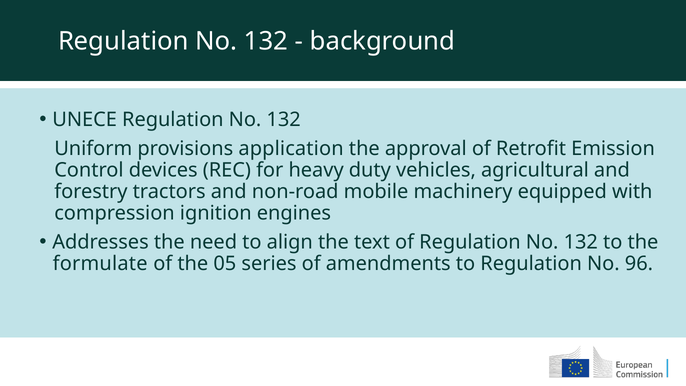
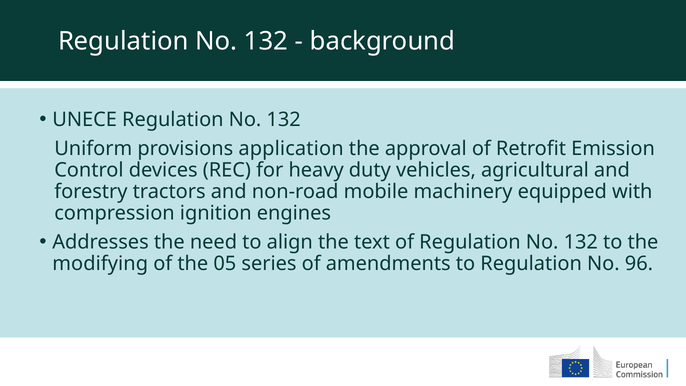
formulate: formulate -> modifying
